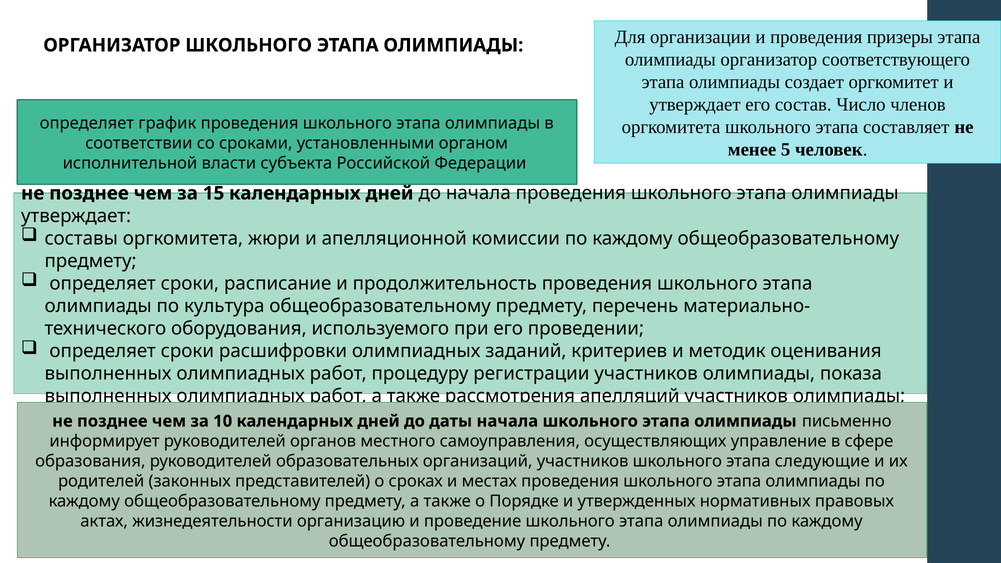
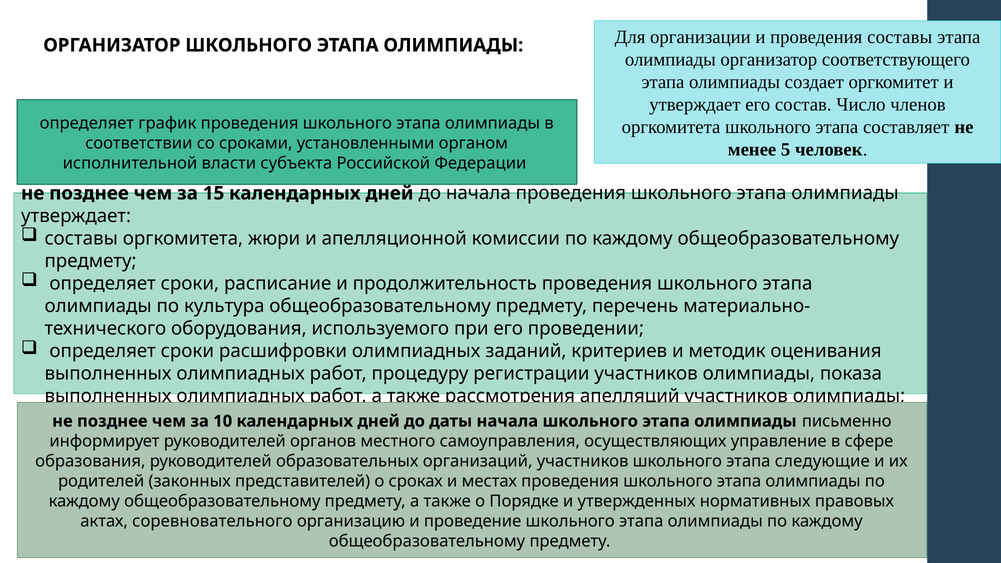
проведения призеры: призеры -> составы
жизнедеятельности: жизнедеятельности -> соревновательного
